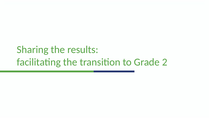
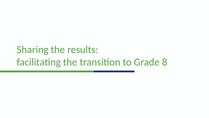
2: 2 -> 8
